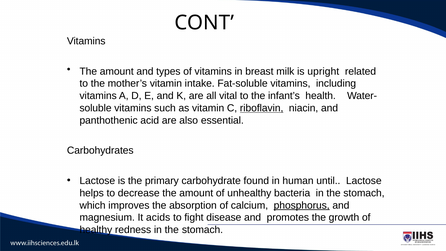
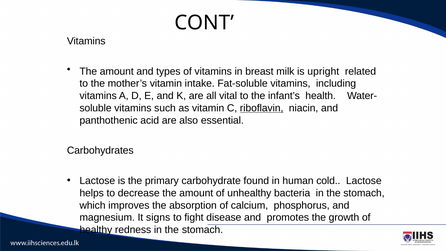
until: until -> cold
phosphorus underline: present -> none
acids: acids -> signs
